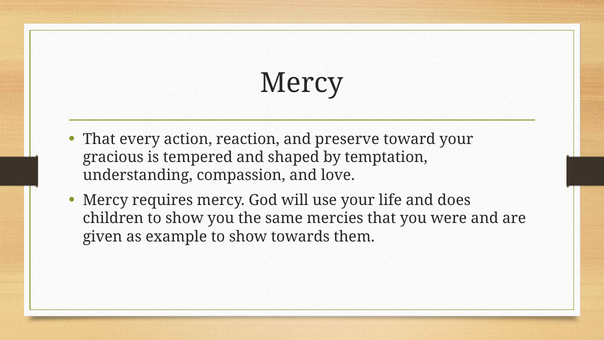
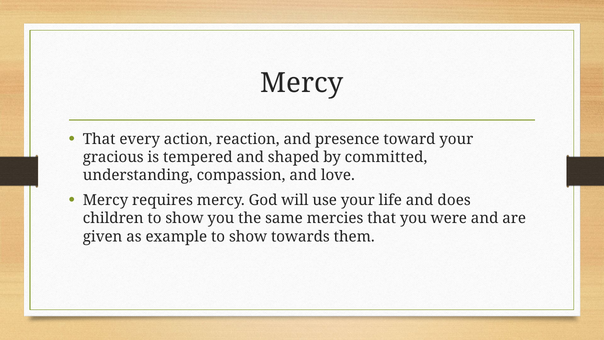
preserve: preserve -> presence
temptation: temptation -> committed
